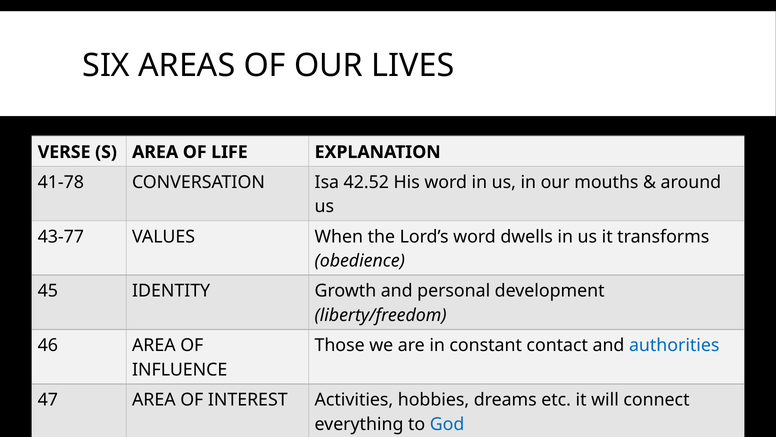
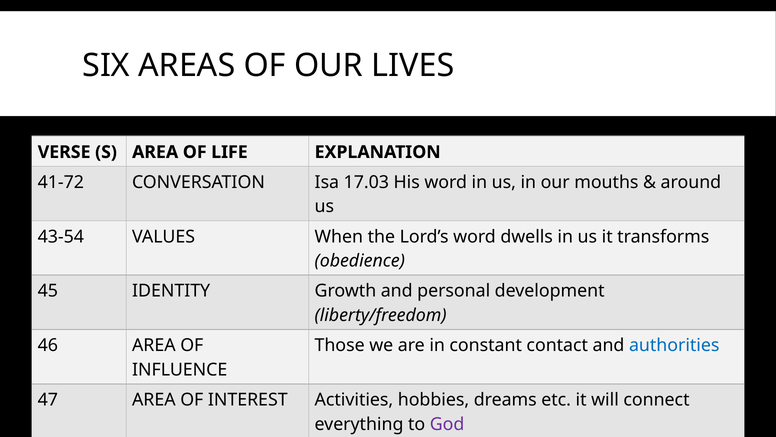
41-78: 41-78 -> 41-72
42.52: 42.52 -> 17.03
43-77: 43-77 -> 43-54
God colour: blue -> purple
